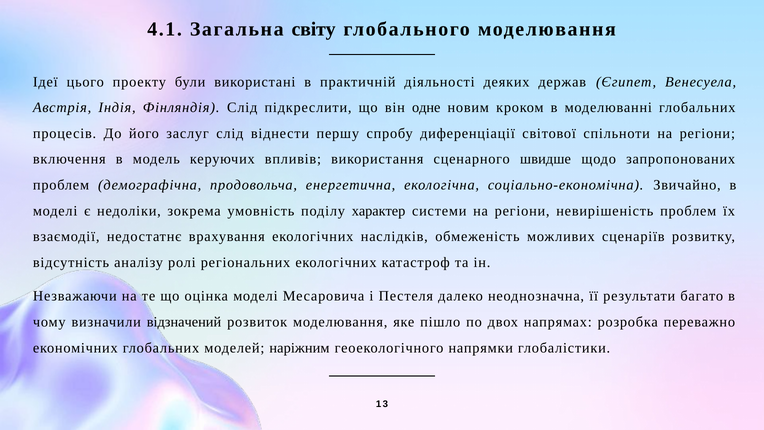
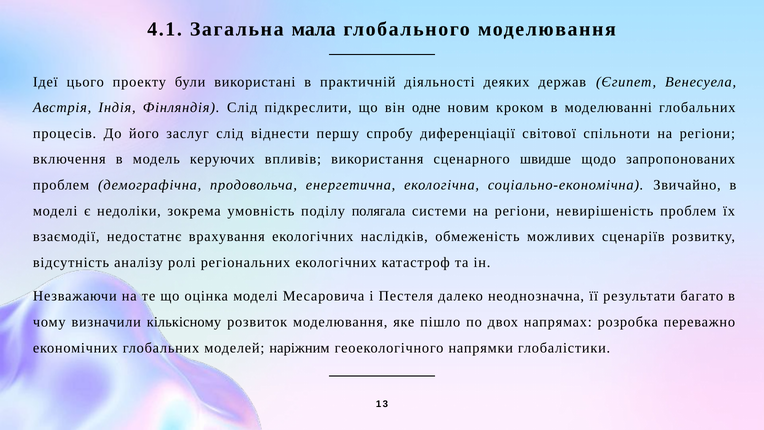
світу: світу -> мала
характер: характер -> полягала
відзначений: відзначений -> кількісному
